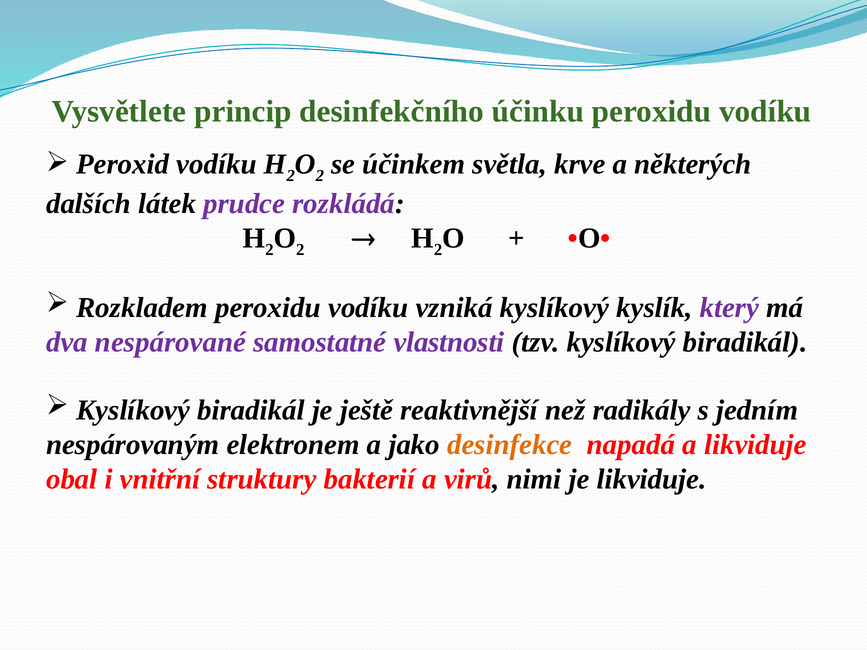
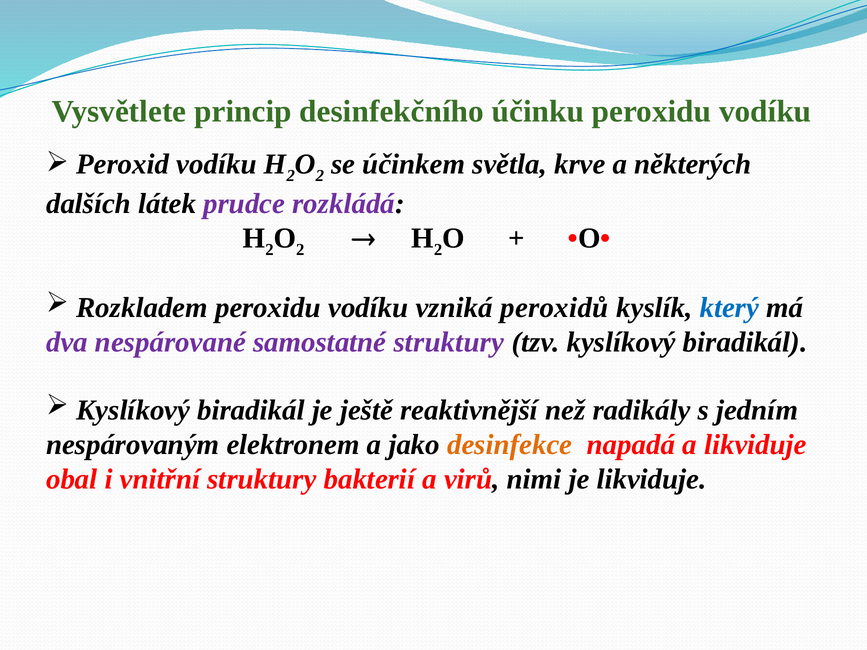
vzniká kyslíkový: kyslíkový -> peroxidů
který colour: purple -> blue
samostatné vlastnosti: vlastnosti -> struktury
